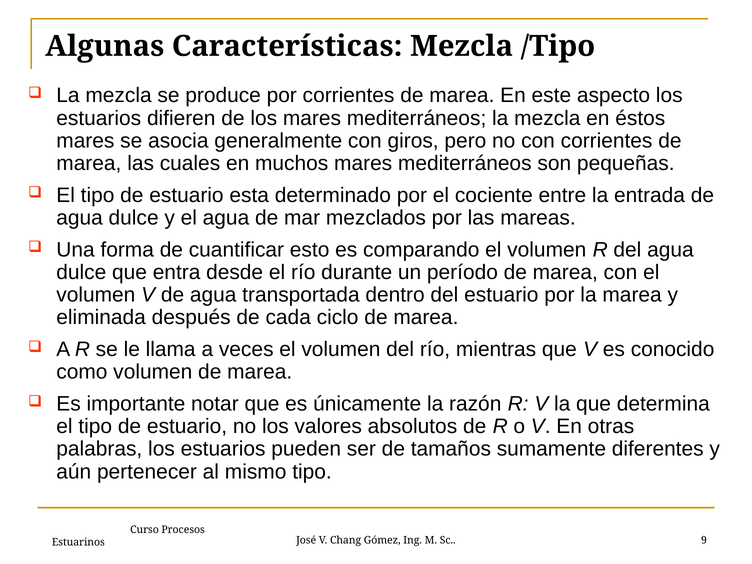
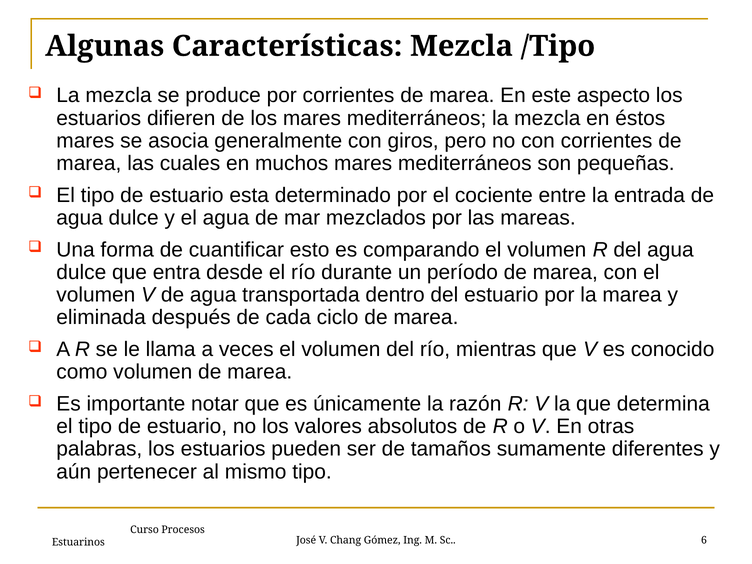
9: 9 -> 6
